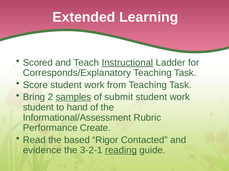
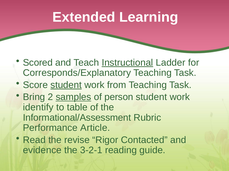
student at (66, 85) underline: none -> present
submit: submit -> person
student at (38, 108): student -> identify
hand: hand -> table
Create: Create -> Article
based: based -> revise
reading underline: present -> none
